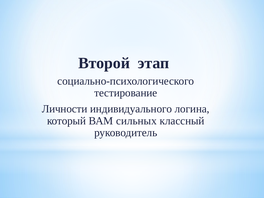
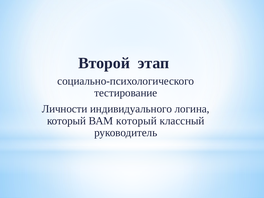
ВАМ сильных: сильных -> который
